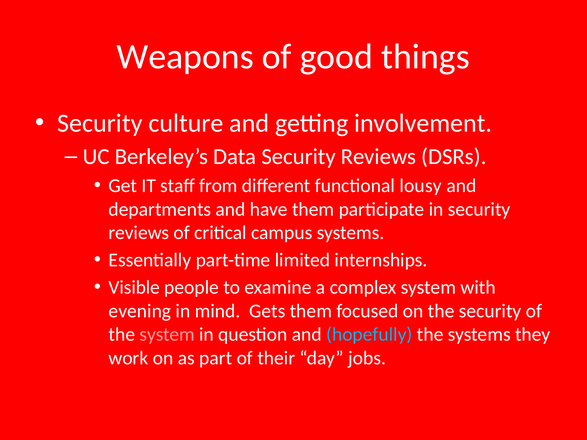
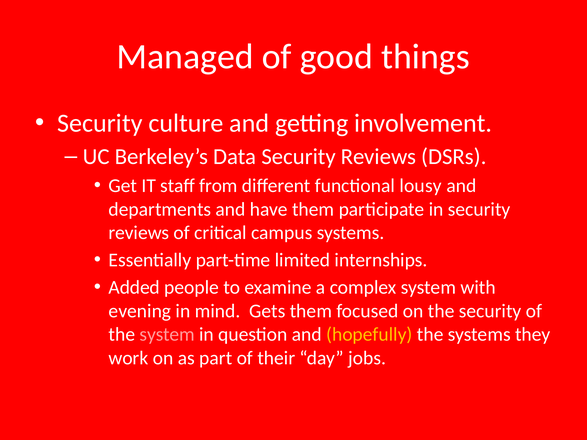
Weapons: Weapons -> Managed
Visible: Visible -> Added
hopefully colour: light blue -> yellow
